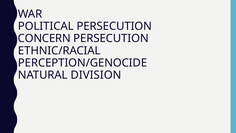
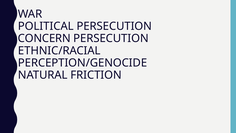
DIVISION: DIVISION -> FRICTION
